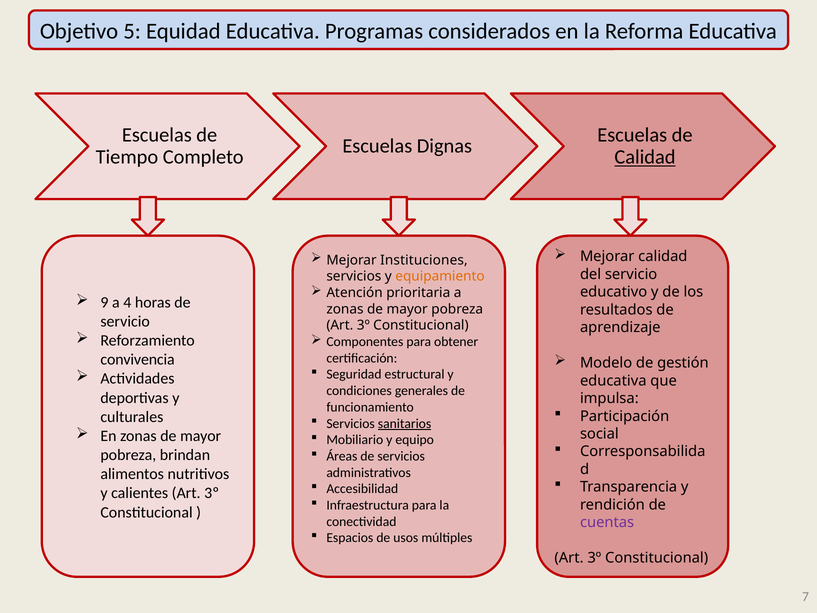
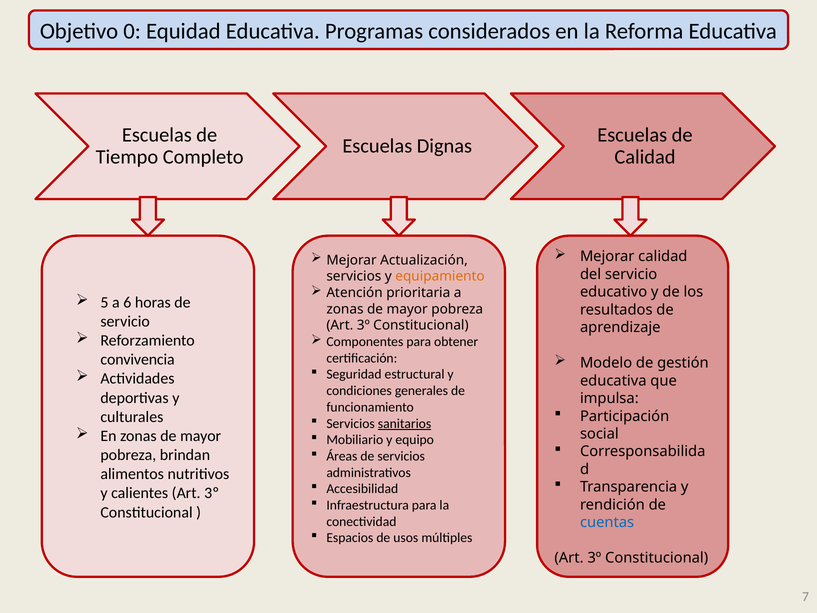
5: 5 -> 0
Calidad at (645, 157) underline: present -> none
Instituciones: Instituciones -> Actualización
9: 9 -> 5
4: 4 -> 6
cuentas colour: purple -> blue
